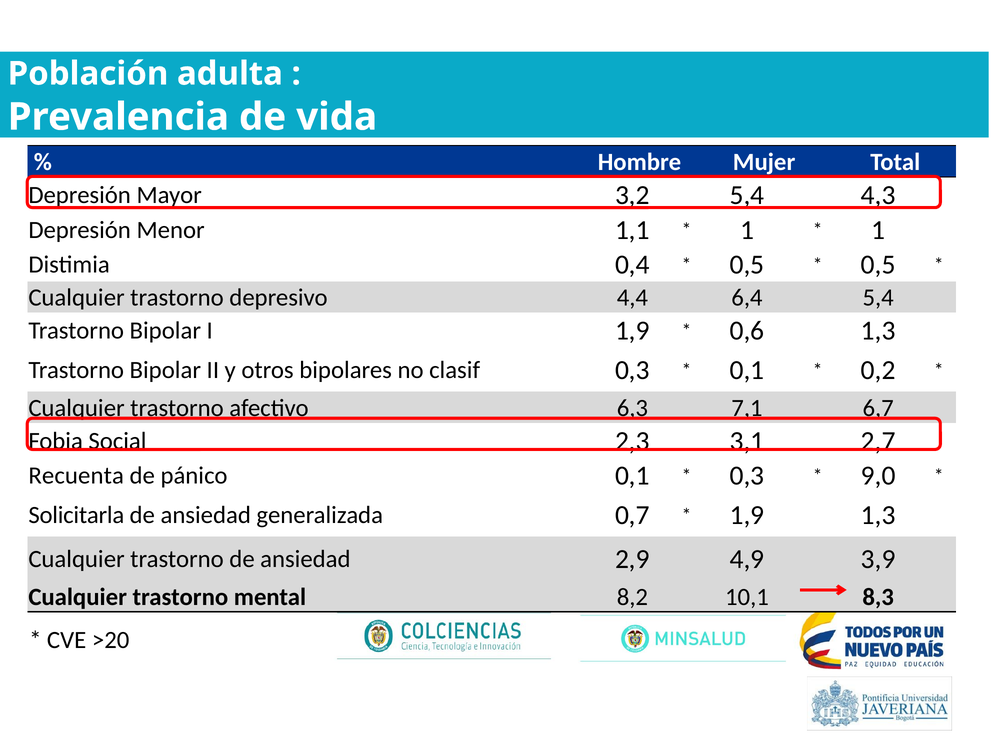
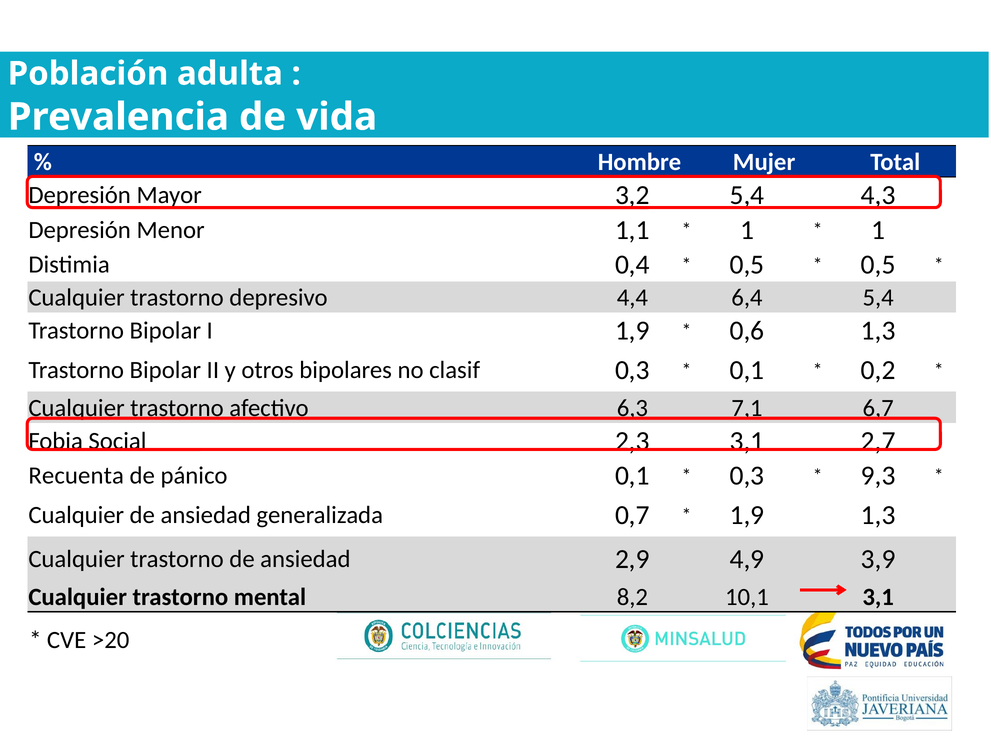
9,0: 9,0 -> 9,3
Solicitarla at (76, 515): Solicitarla -> Cualquier
10,1 8,3: 8,3 -> 3,1
